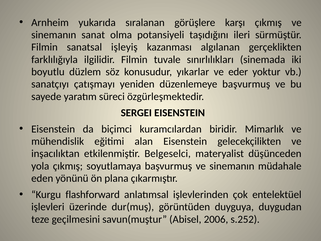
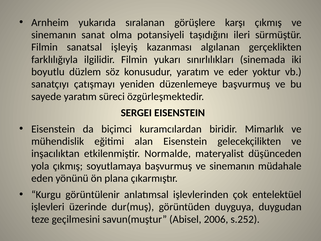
tuvale: tuvale -> yukarı
konusudur yıkarlar: yıkarlar -> yaratım
Belgeselci: Belgeselci -> Normalde
flashforward: flashforward -> görüntülenir
